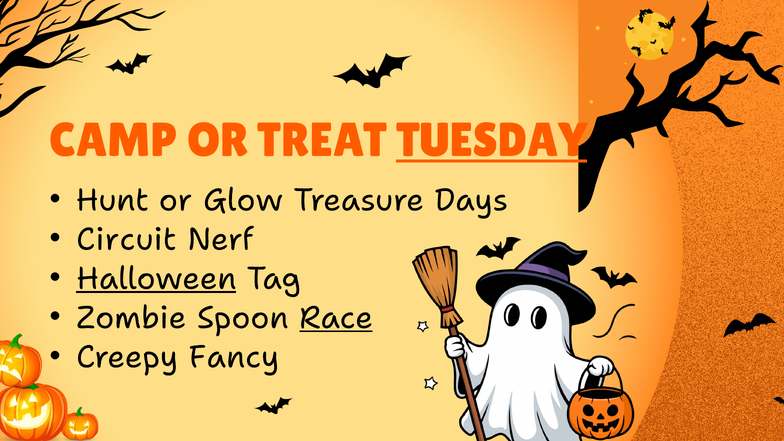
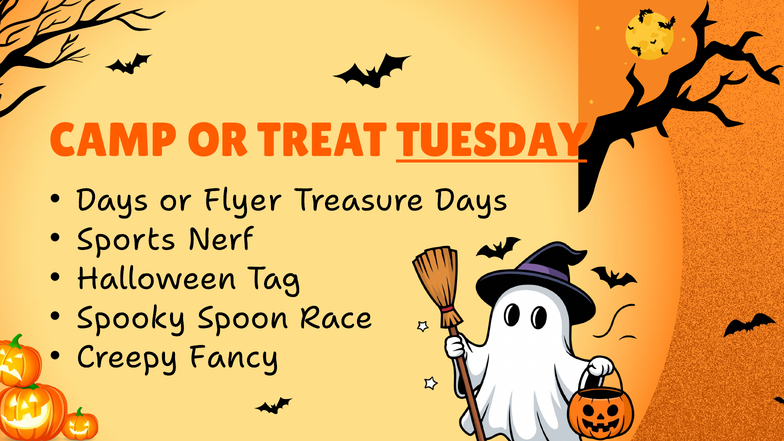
Hunt at (112, 200): Hunt -> Days
Glow: Glow -> Flyer
Circuit: Circuit -> Sports
Halloween underline: present -> none
Zombie: Zombie -> Spooky
Race underline: present -> none
